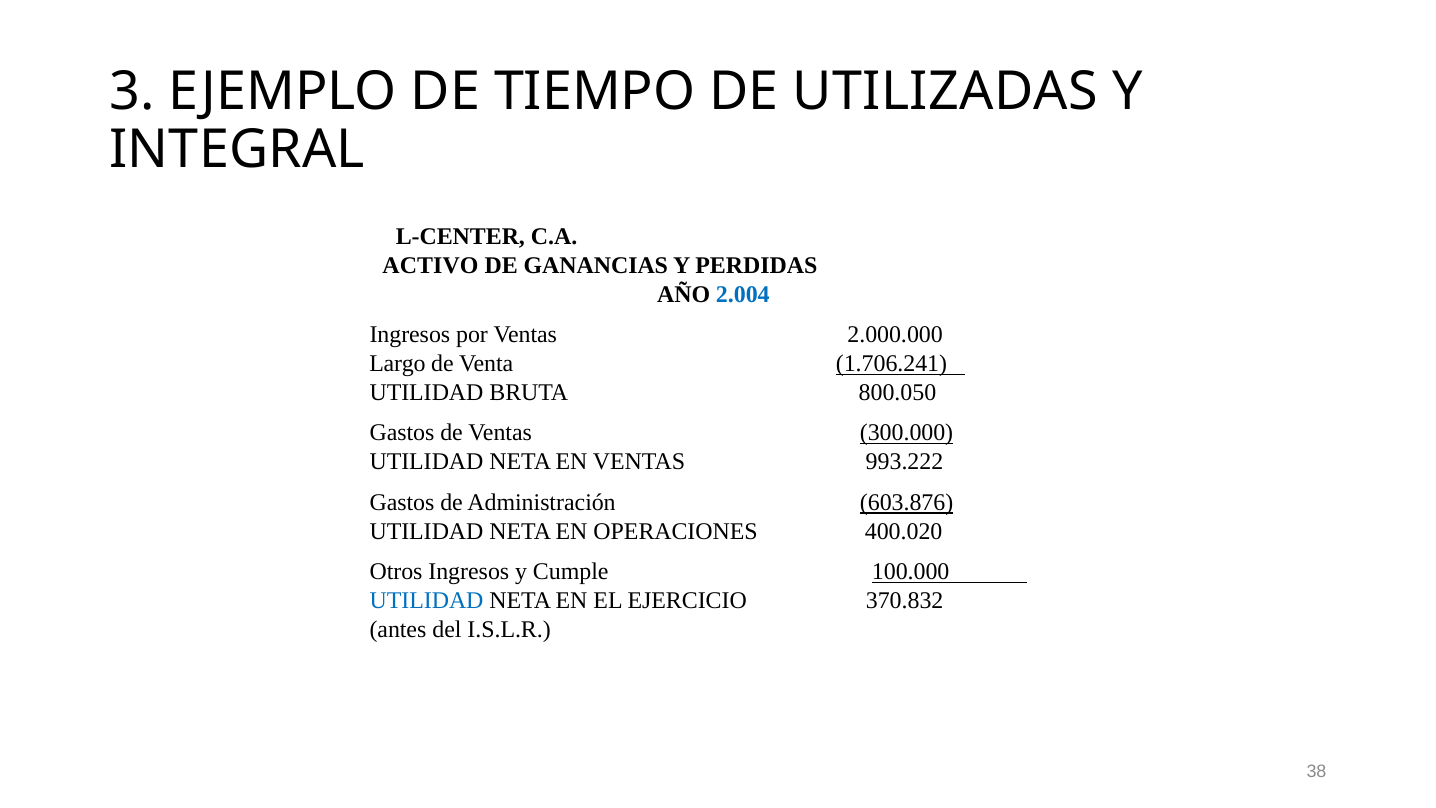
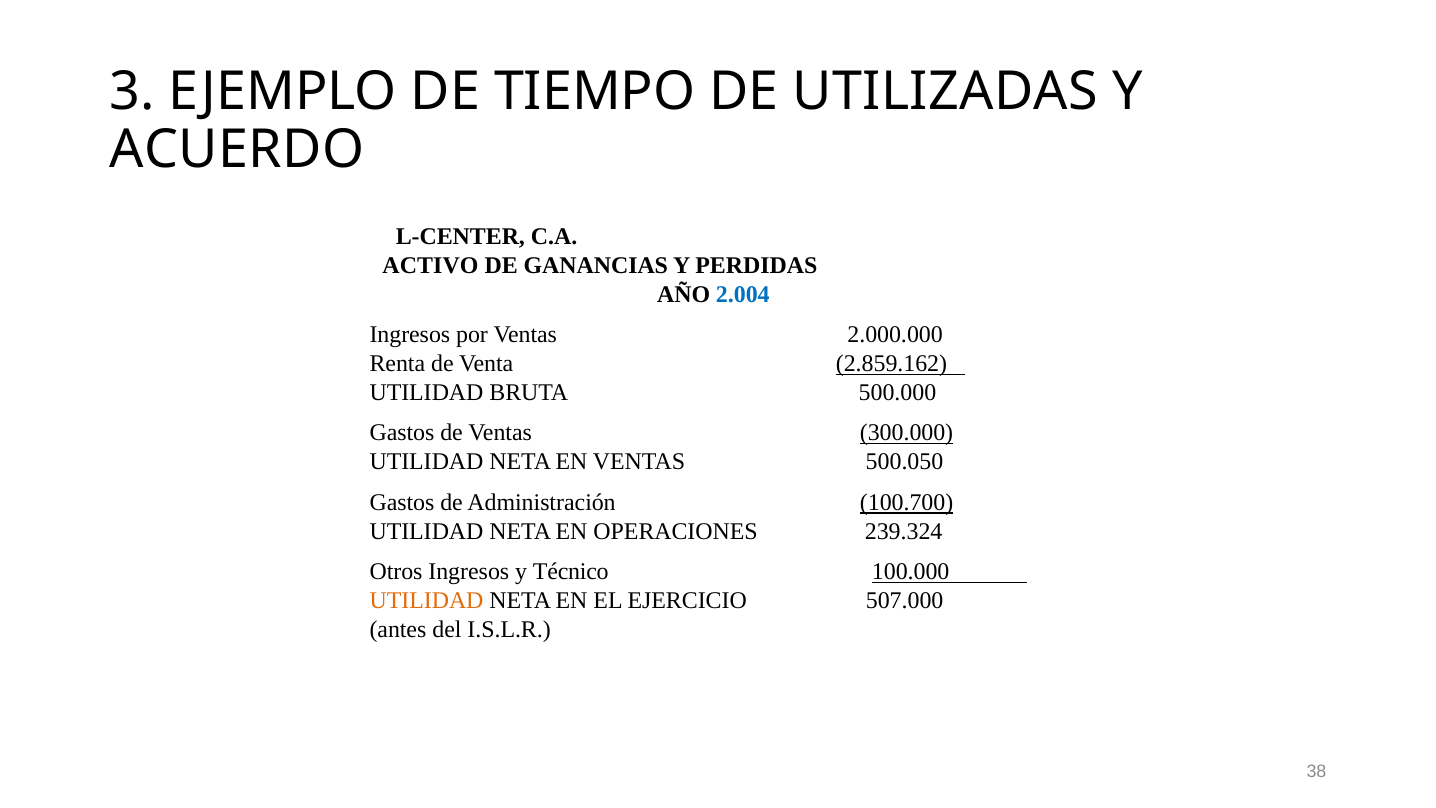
INTEGRAL: INTEGRAL -> ACUERDO
Largo: Largo -> Renta
1.706.241: 1.706.241 -> 2.859.162
800.050: 800.050 -> 500.000
993.222: 993.222 -> 500.050
603.876: 603.876 -> 100.700
400.020: 400.020 -> 239.324
Cumple: Cumple -> Técnico
UTILIDAD at (427, 600) colour: blue -> orange
370.832: 370.832 -> 507.000
